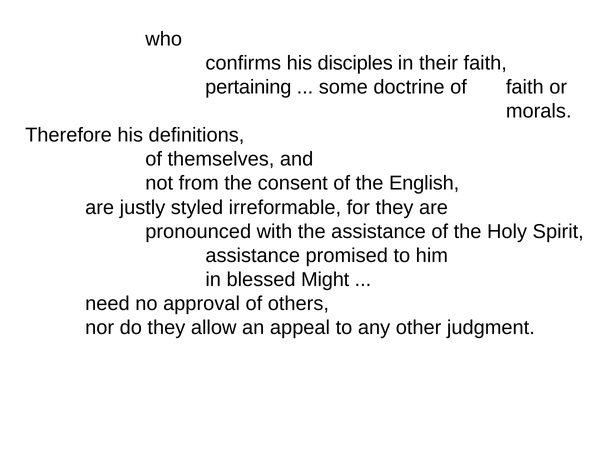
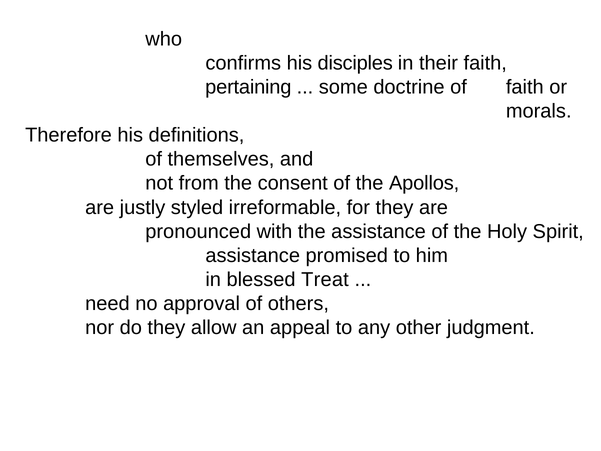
English: English -> Apollos
Might: Might -> Treat
